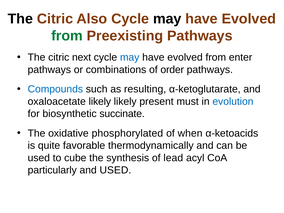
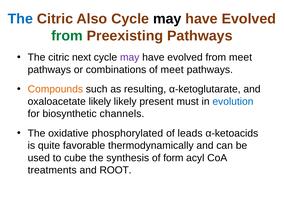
The at (20, 19) colour: black -> blue
may at (130, 57) colour: blue -> purple
from enter: enter -> meet
of order: order -> meet
Compounds colour: blue -> orange
succinate: succinate -> channels
when: when -> leads
lead: lead -> form
particularly: particularly -> treatments
and USED: USED -> ROOT
